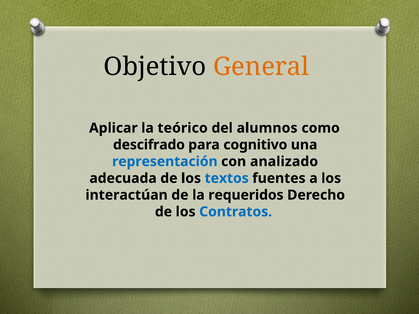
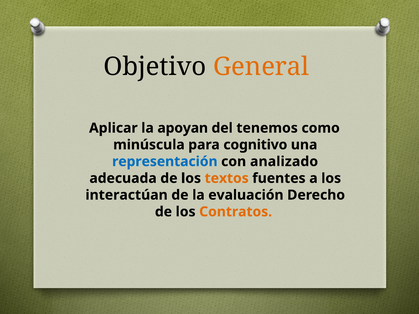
teórico: teórico -> apoyan
alumnos: alumnos -> tenemos
descifrado: descifrado -> minúscula
textos colour: blue -> orange
requeridos: requeridos -> evaluación
Contratos colour: blue -> orange
